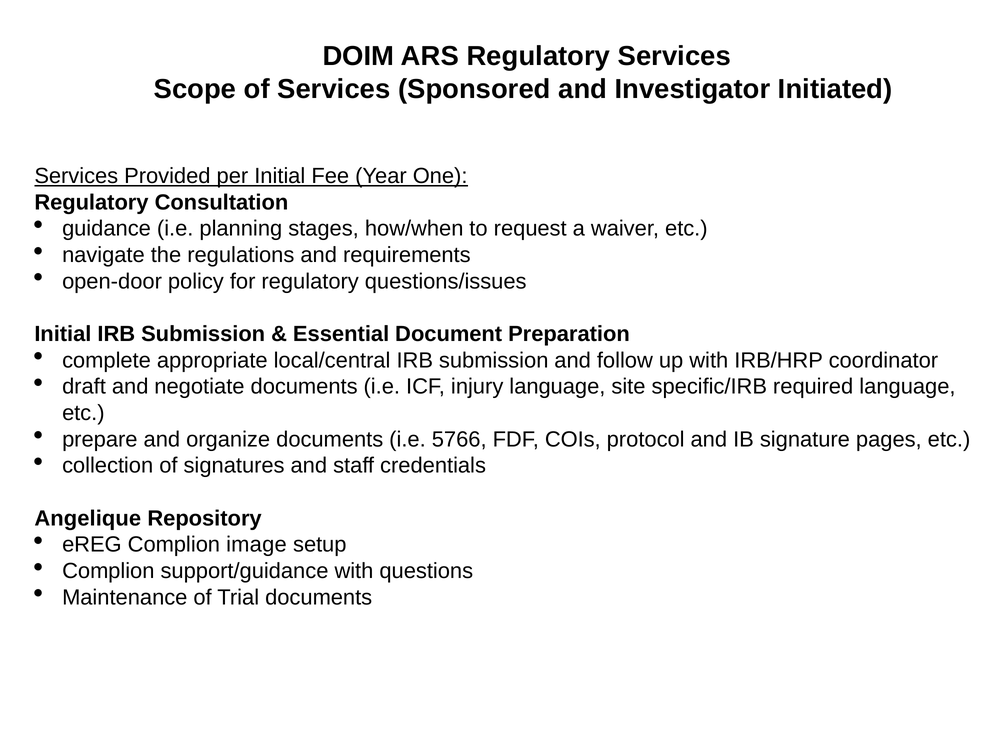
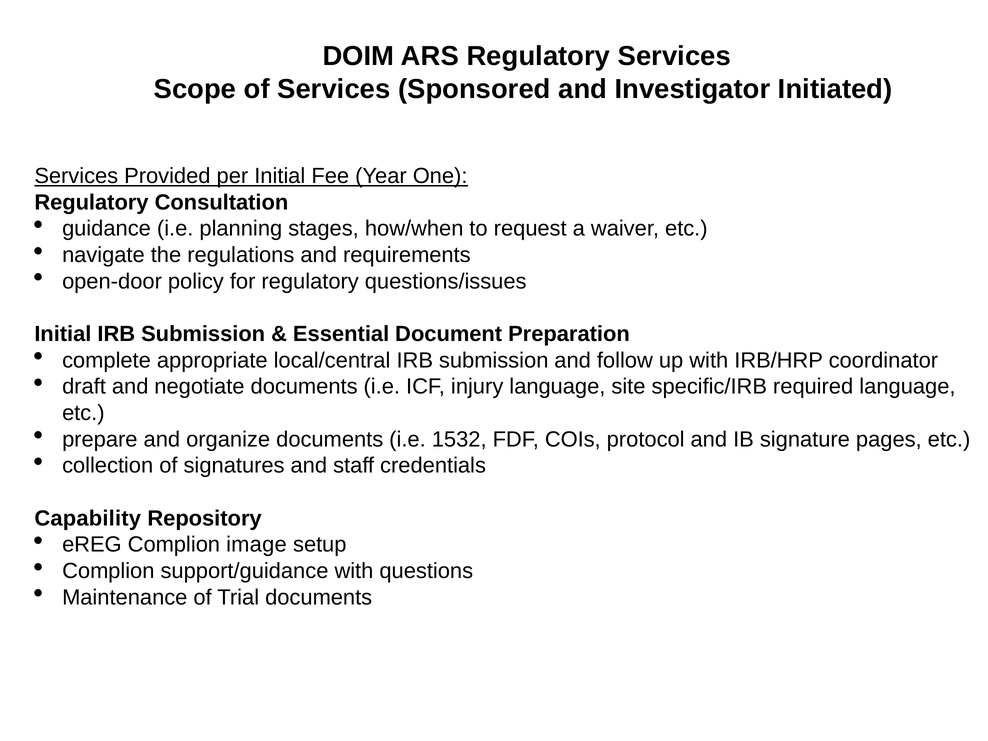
5766: 5766 -> 1532
Angelique: Angelique -> Capability
